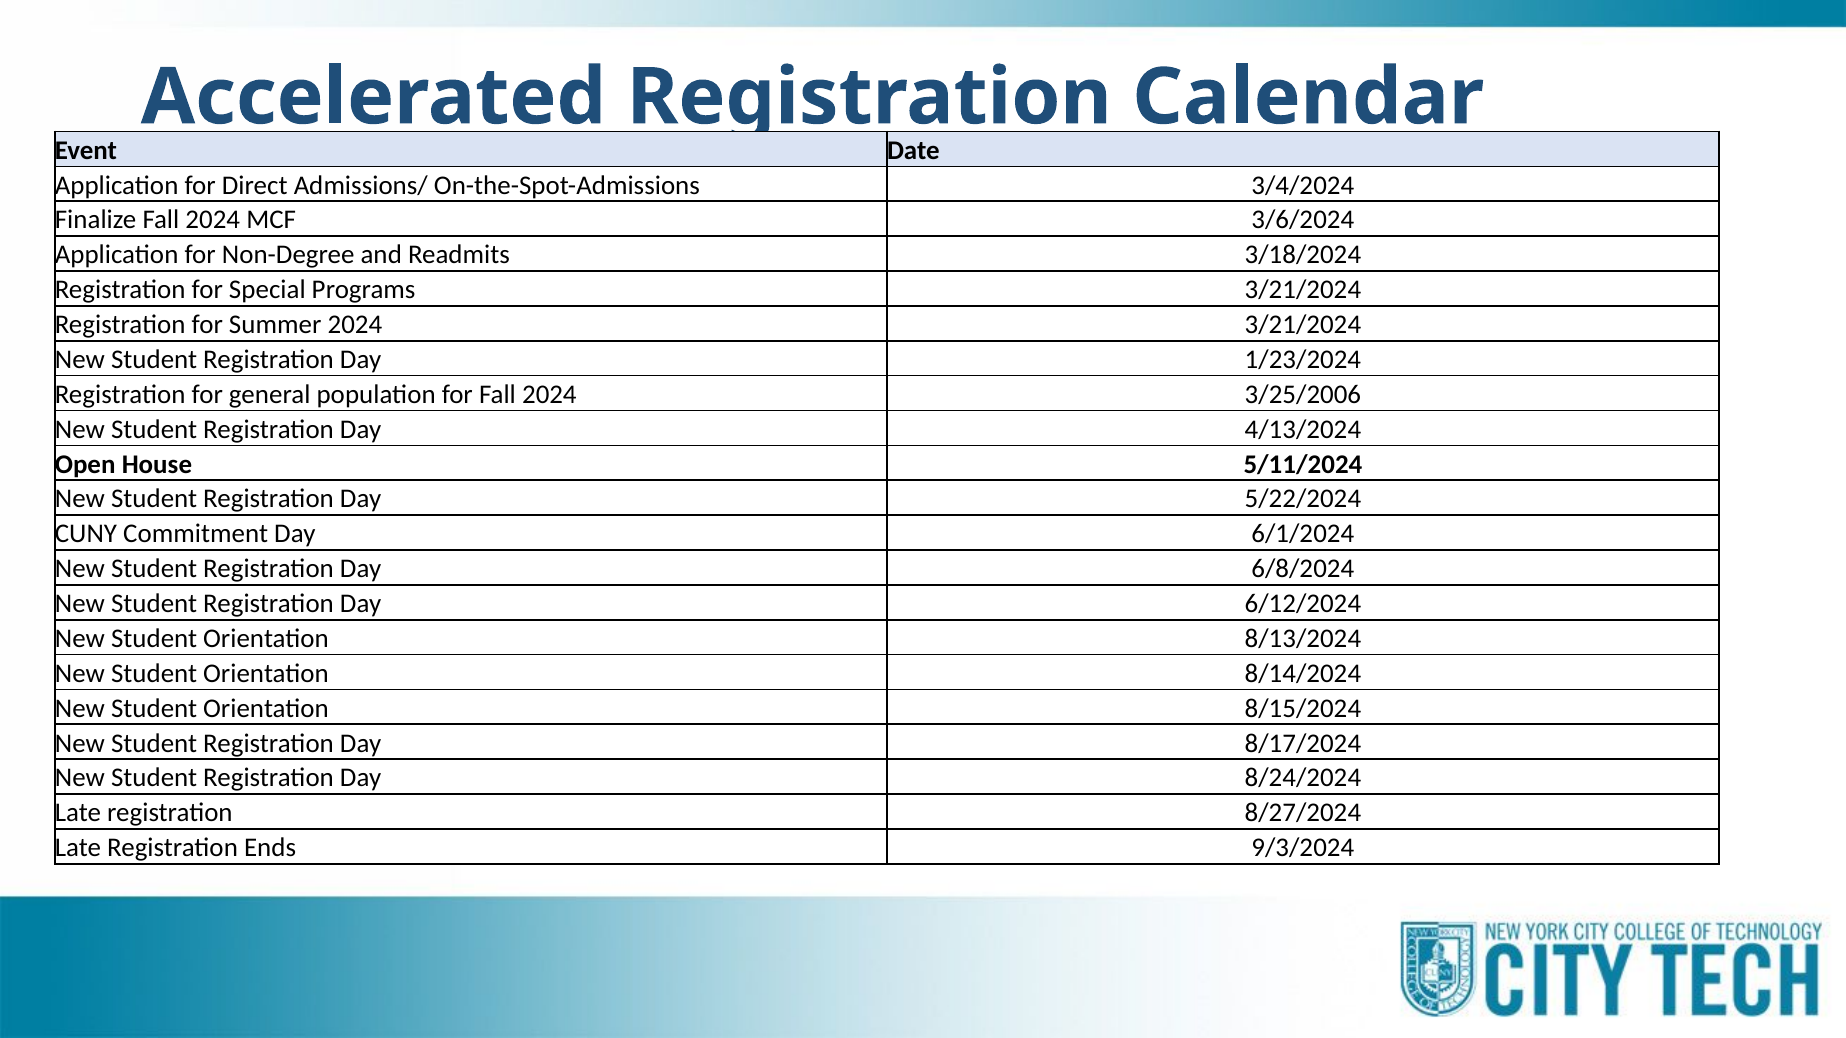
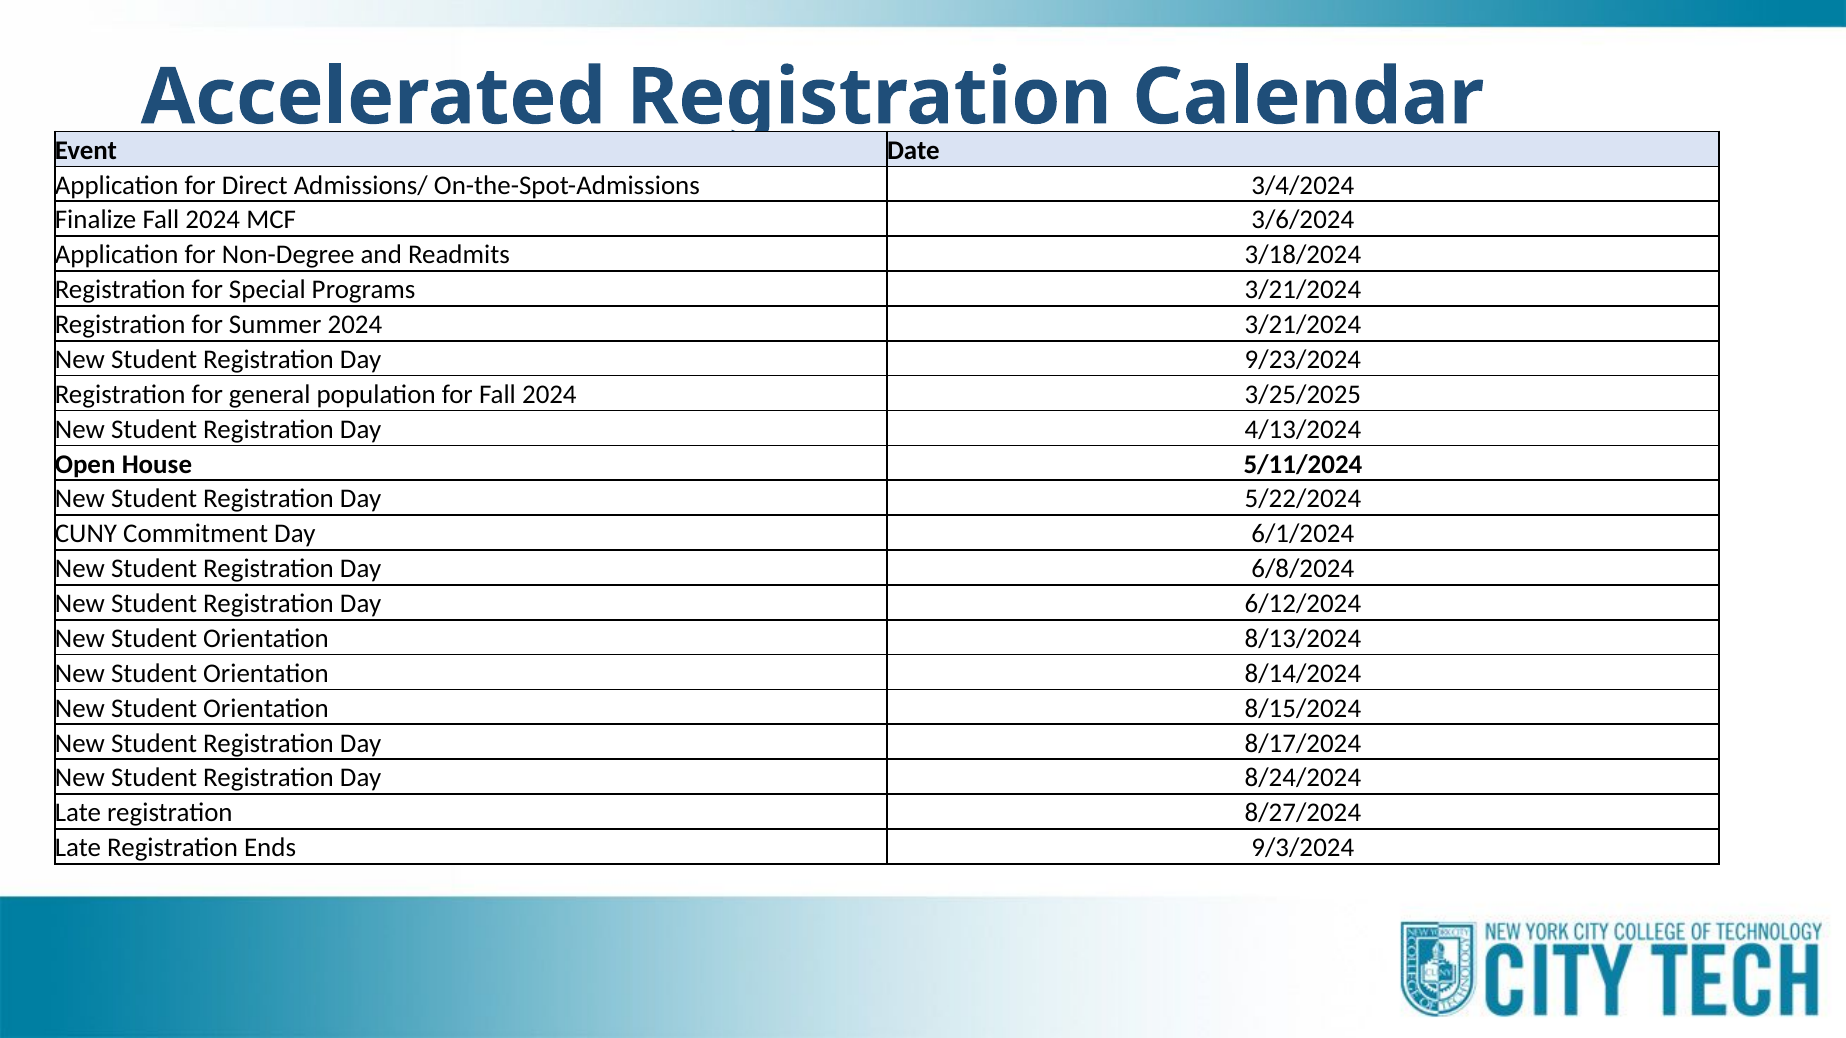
1/23/2024: 1/23/2024 -> 9/23/2024
3/25/2006: 3/25/2006 -> 3/25/2025
